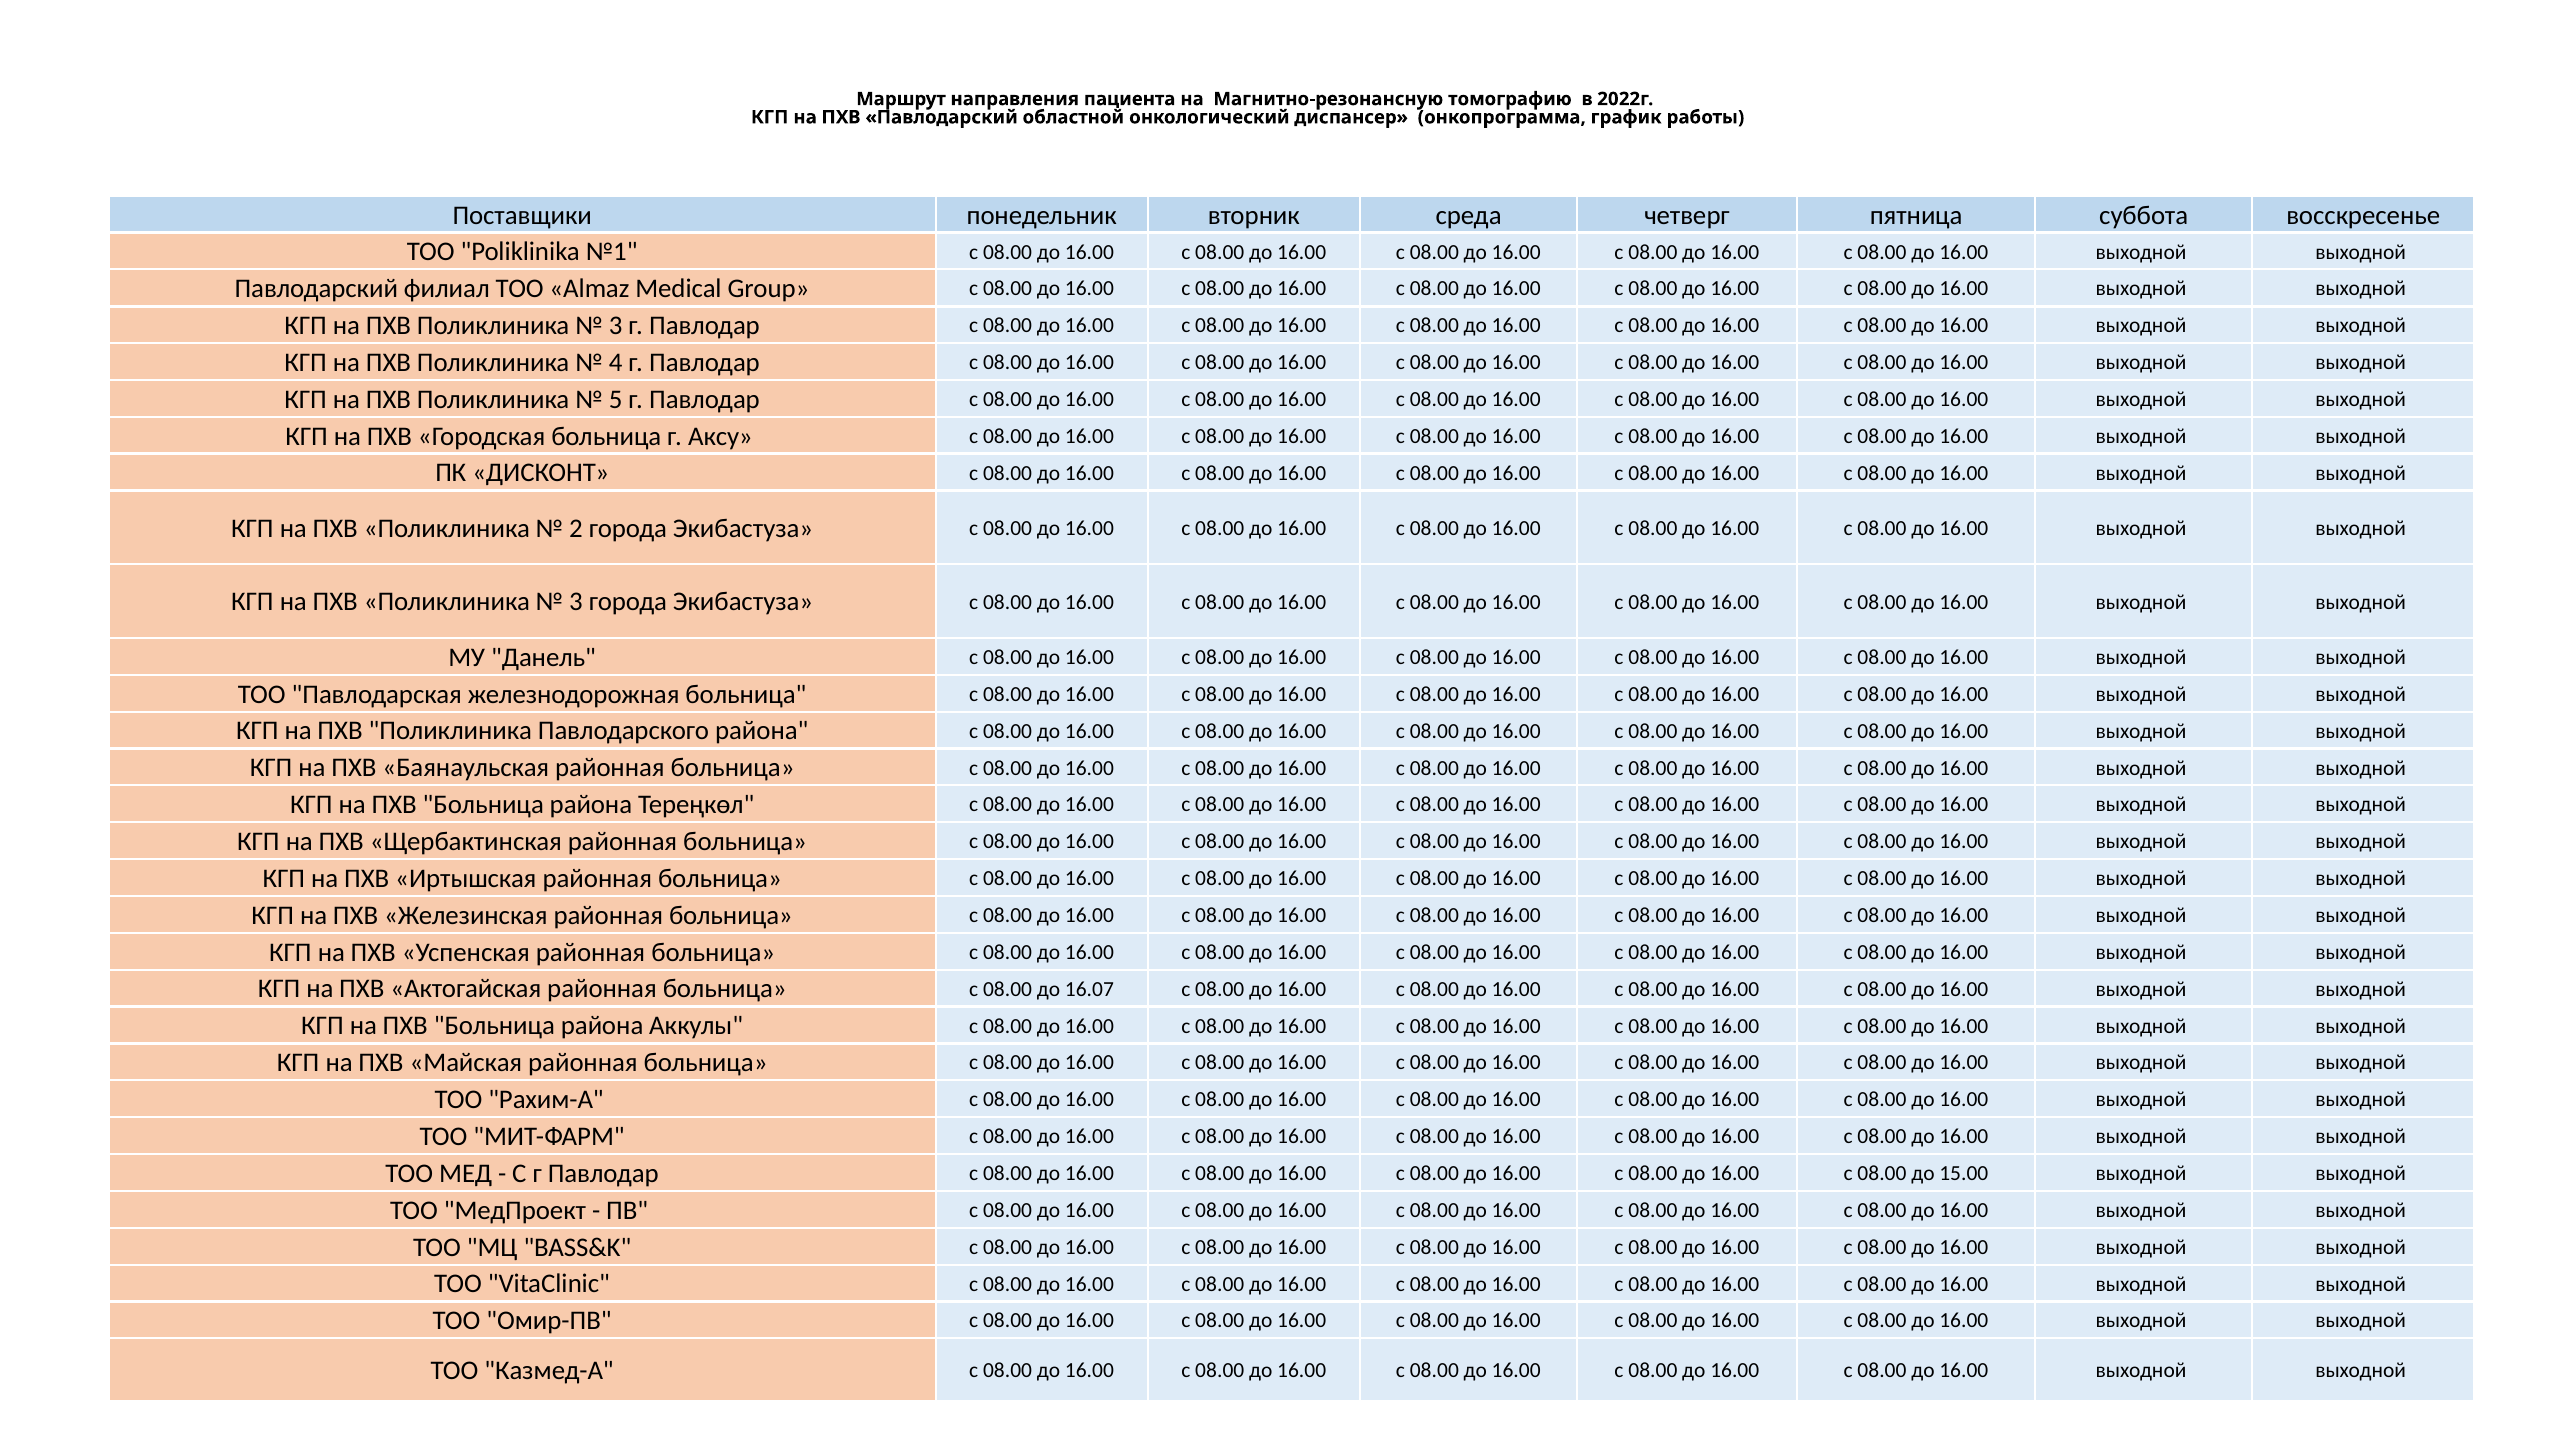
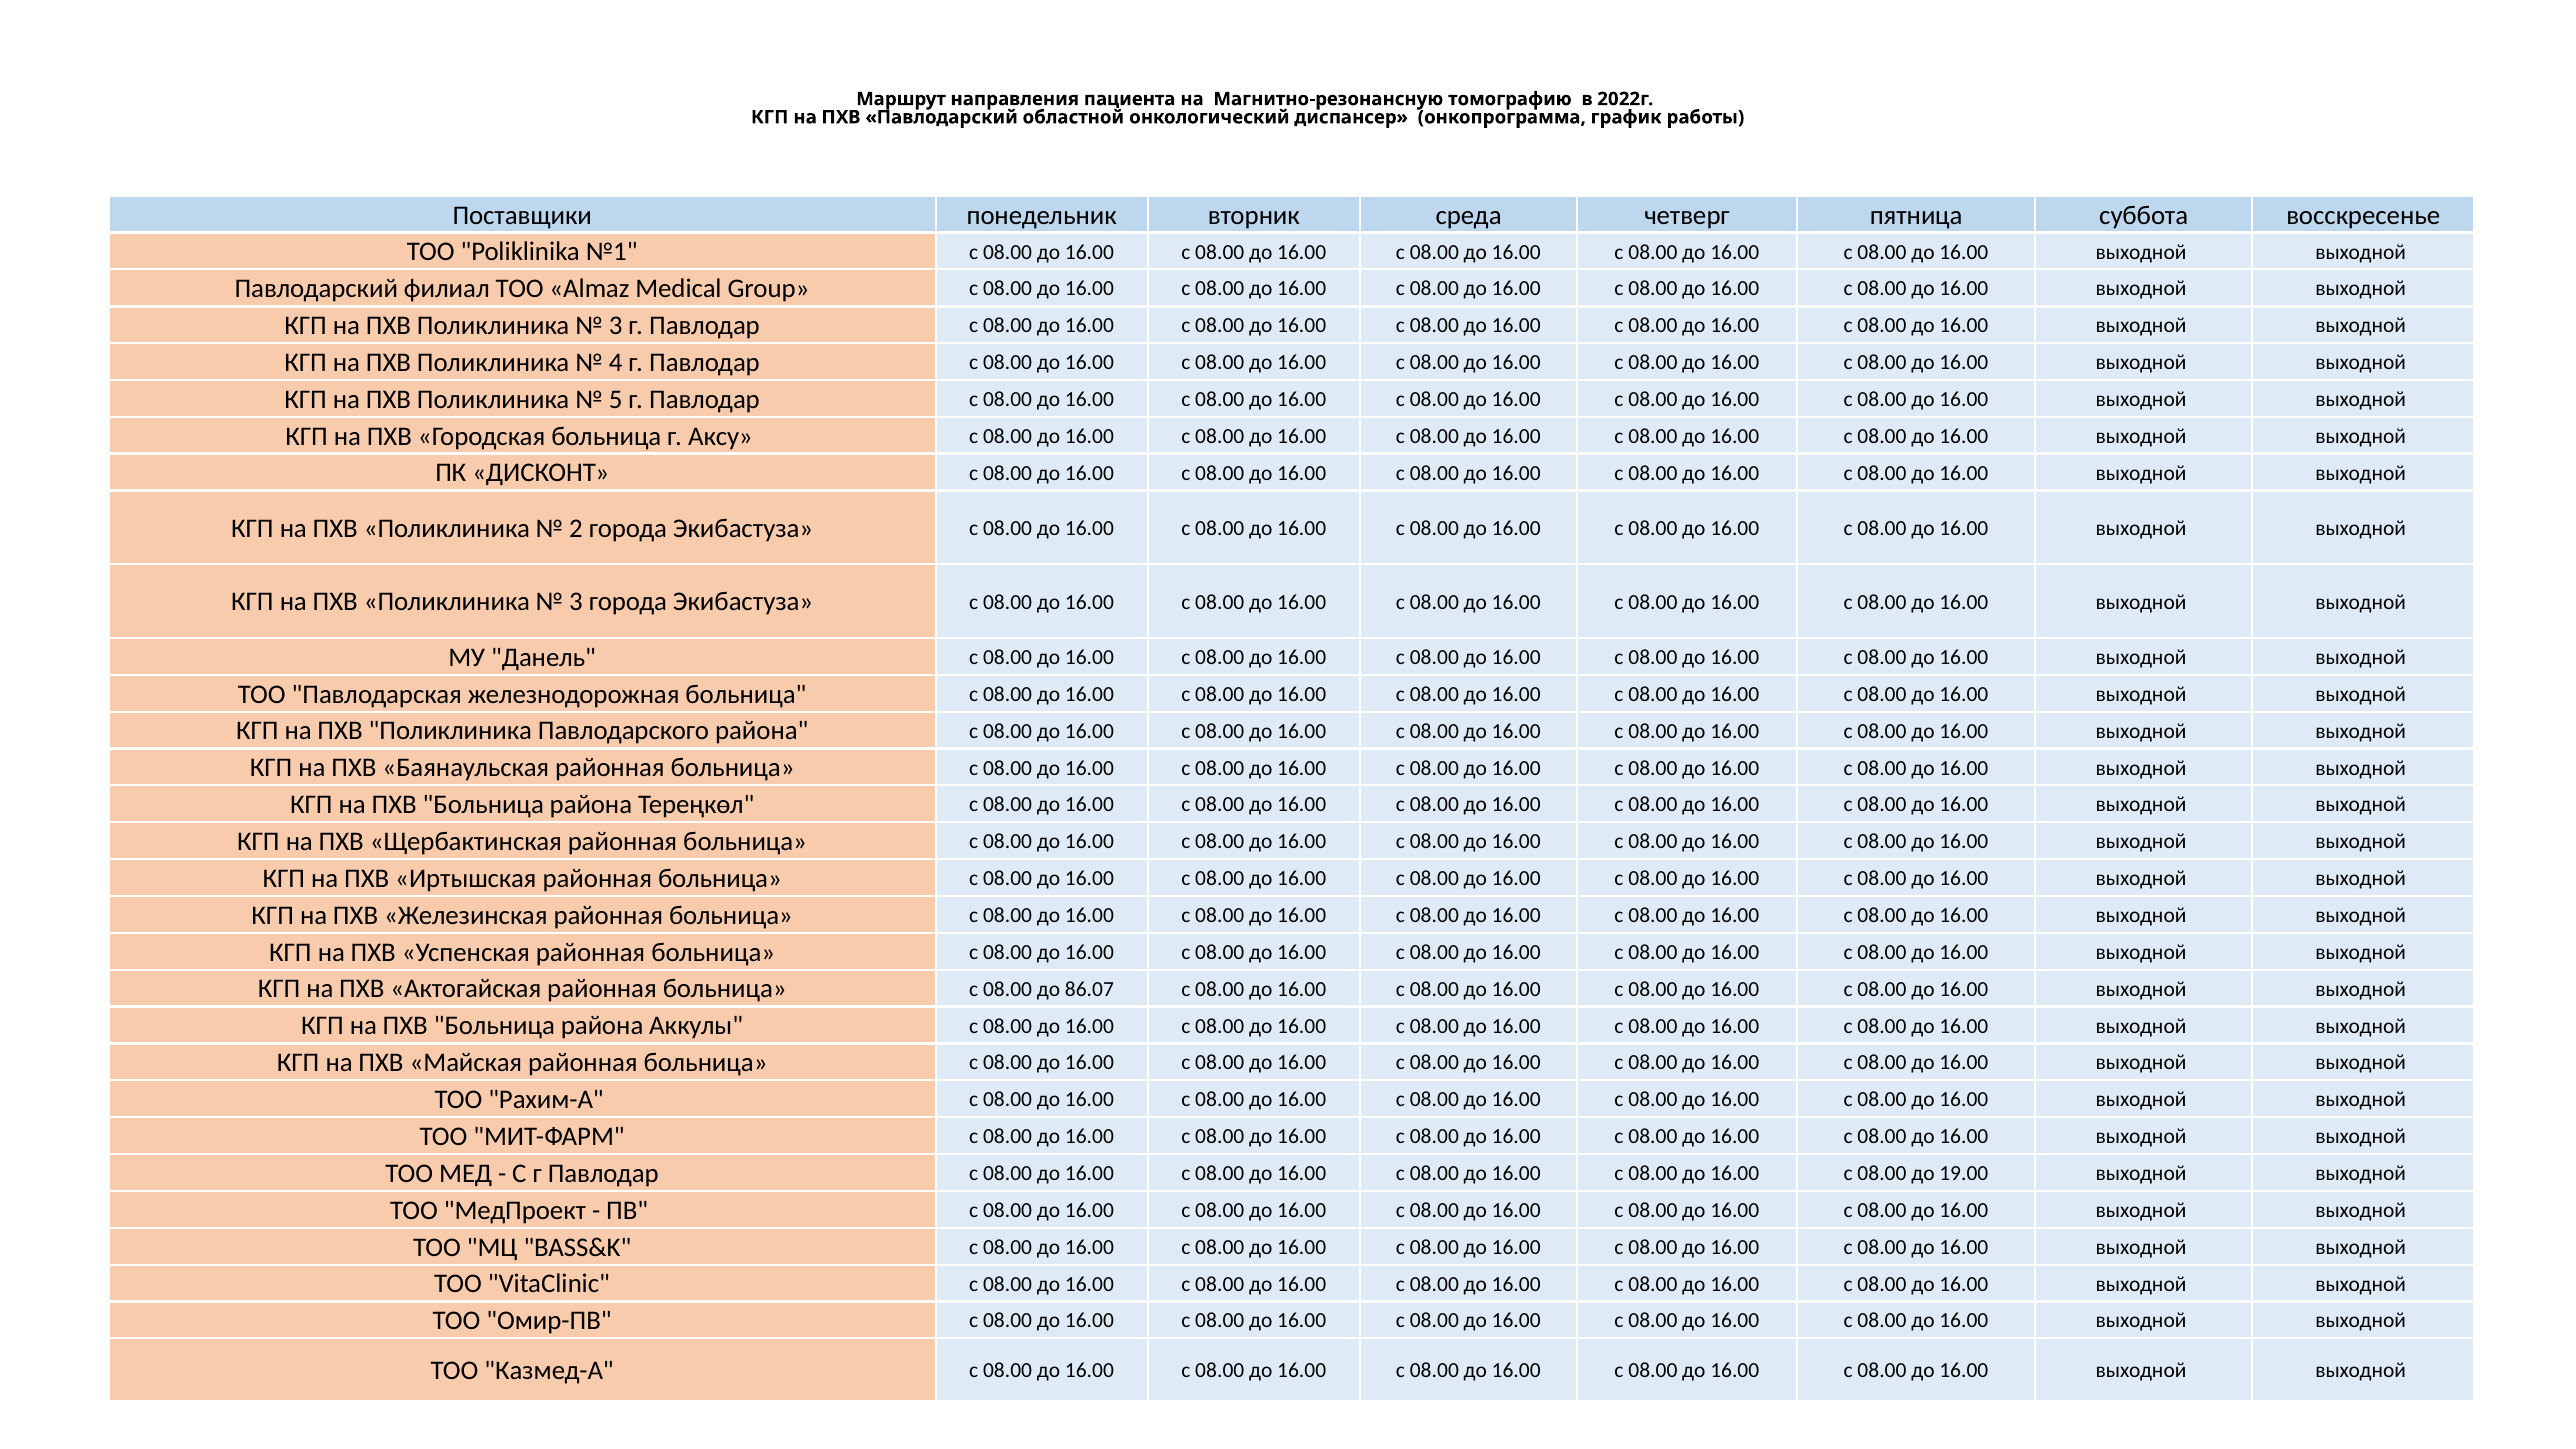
16.07: 16.07 -> 86.07
15.00: 15.00 -> 19.00
